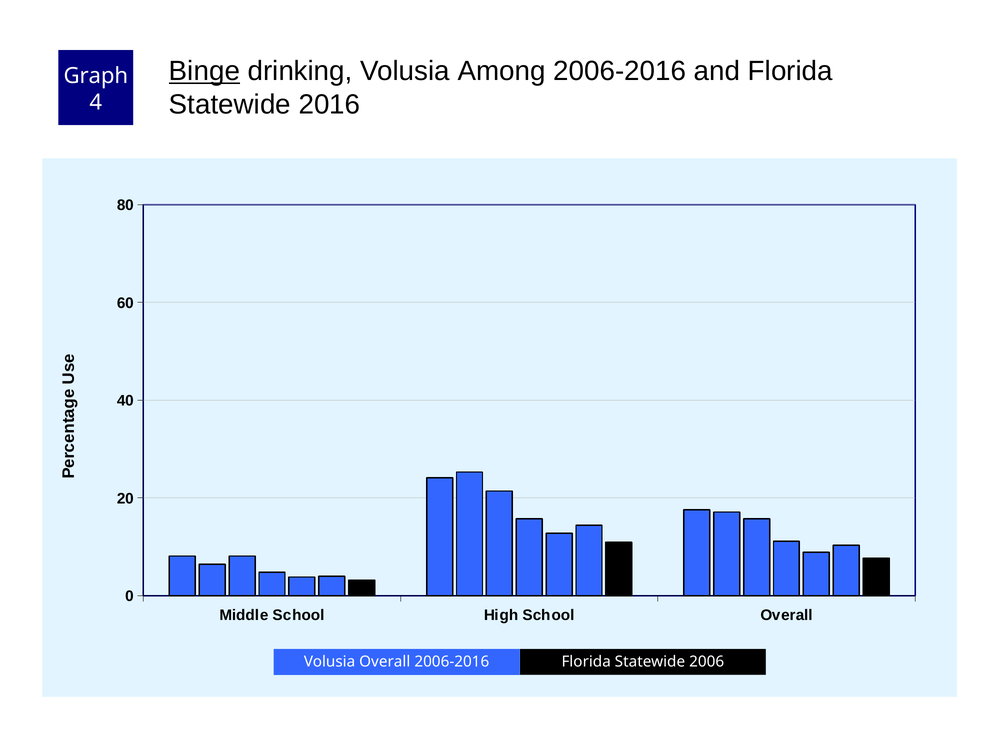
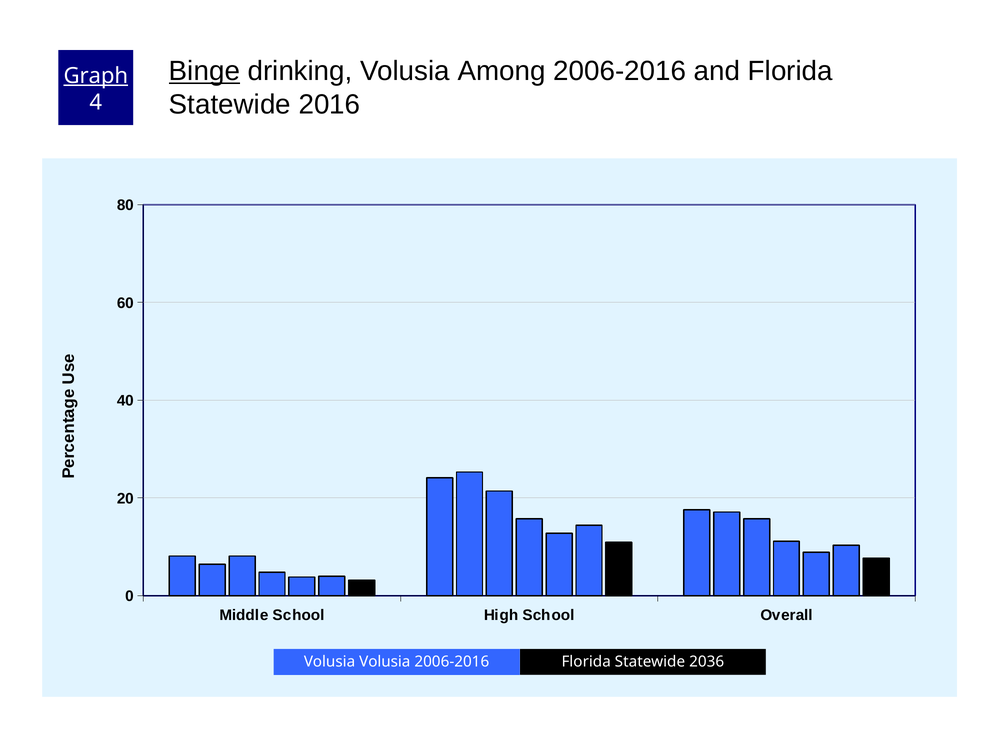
Graph underline: none -> present
Volusia Overall: Overall -> Volusia
2006: 2006 -> 2036
